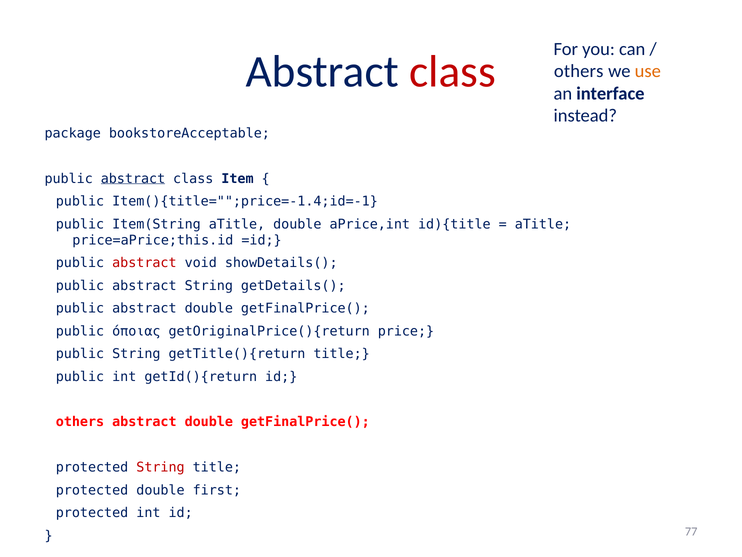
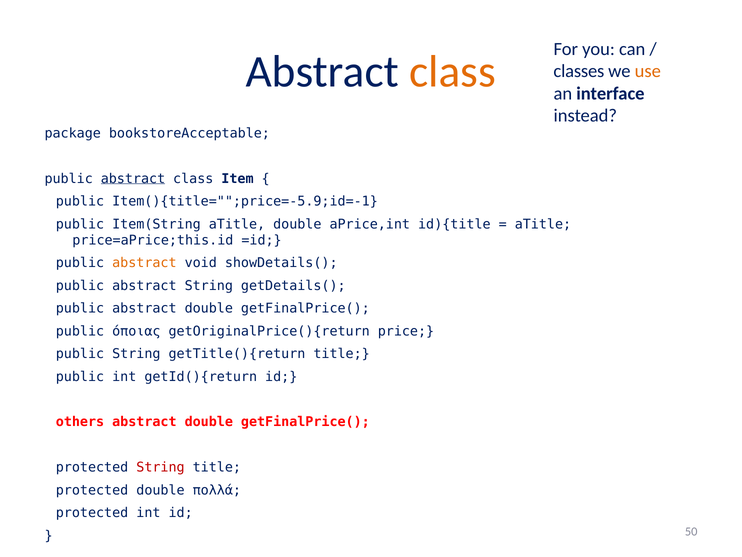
class at (453, 72) colour: red -> orange
others at (579, 71): others -> classes
Item(){title="";price=-1.4;id=-1: Item(){title="";price=-1.4;id=-1 -> Item(){title="";price=-5.9;id=-1
abstract at (144, 263) colour: red -> orange
first: first -> πολλά
77: 77 -> 50
